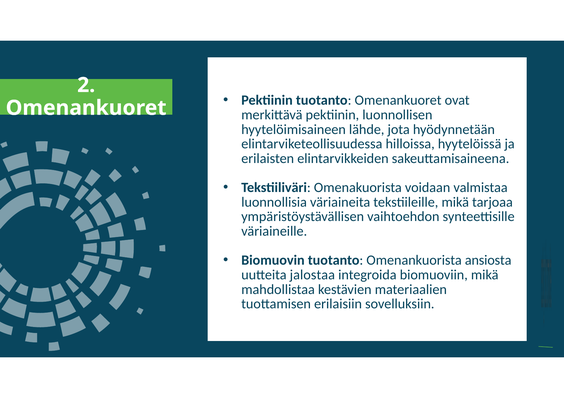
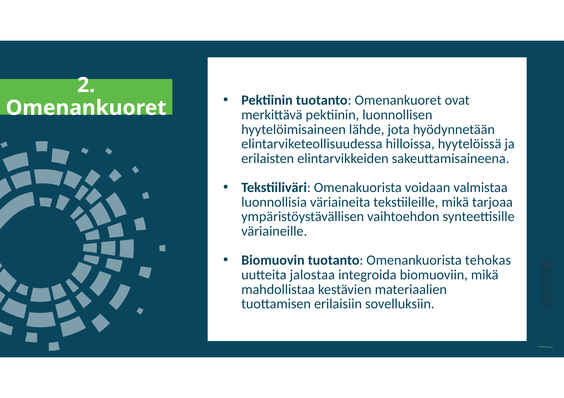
ansiosta: ansiosta -> tehokas
